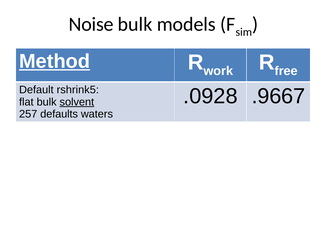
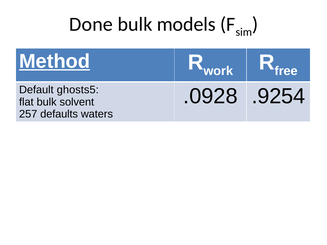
Noise: Noise -> Done
rshrink5: rshrink5 -> ghosts5
.9667: .9667 -> .9254
solvent underline: present -> none
